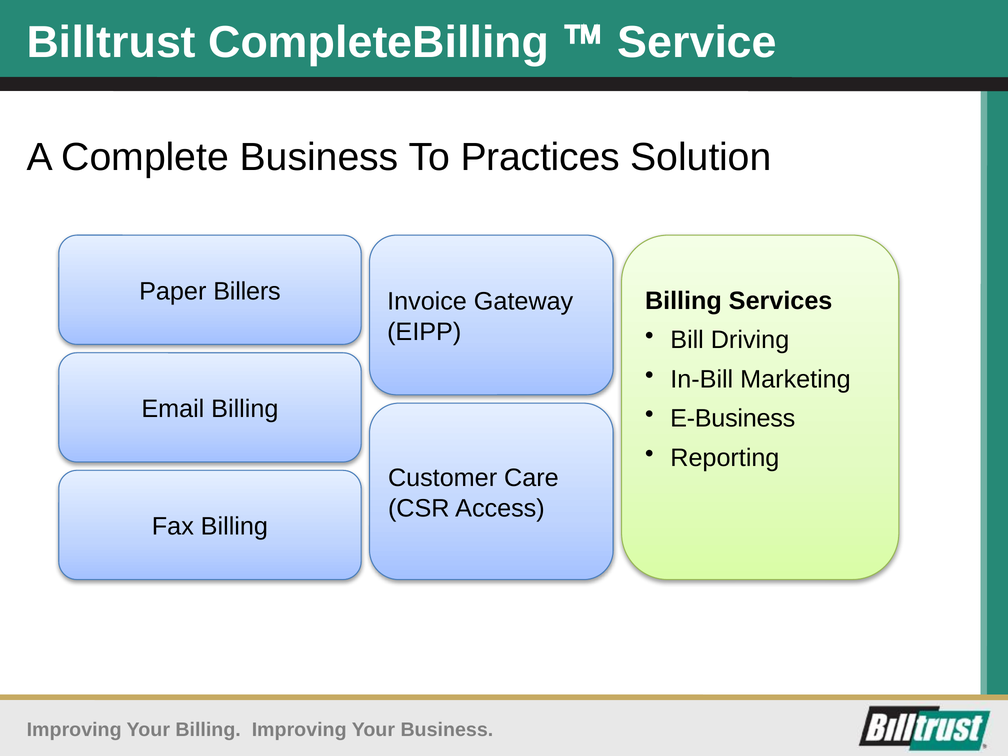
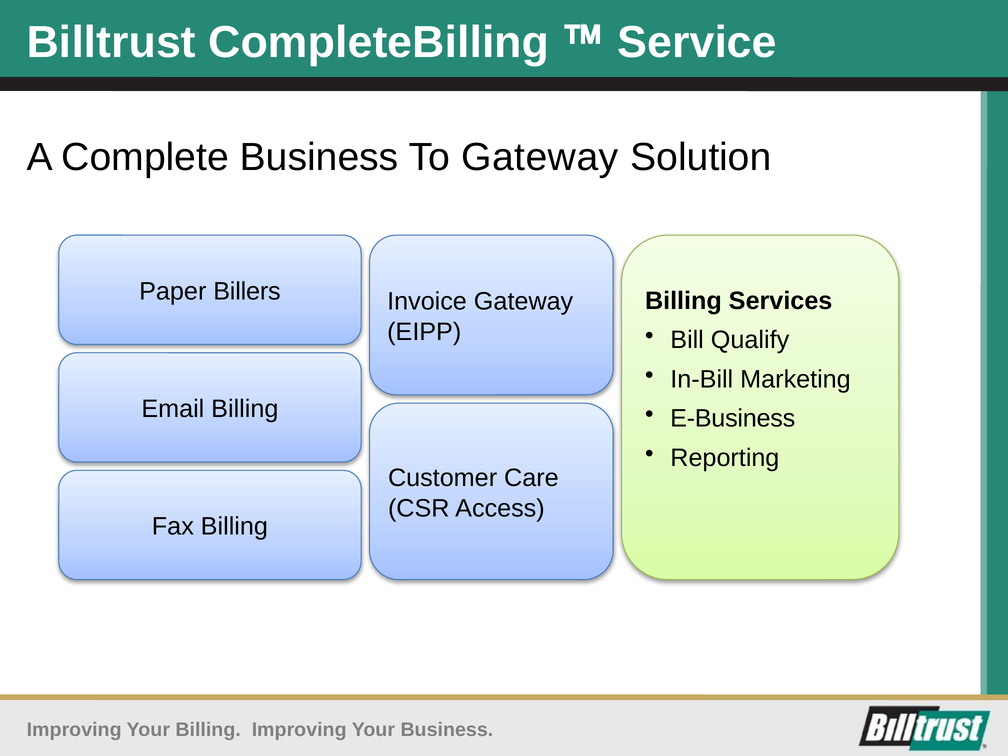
To Practices: Practices -> Gateway
Driving: Driving -> Qualify
